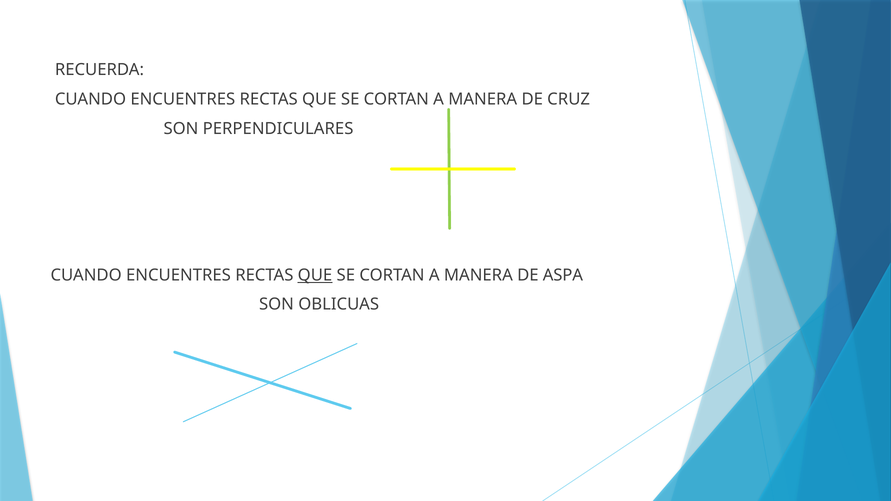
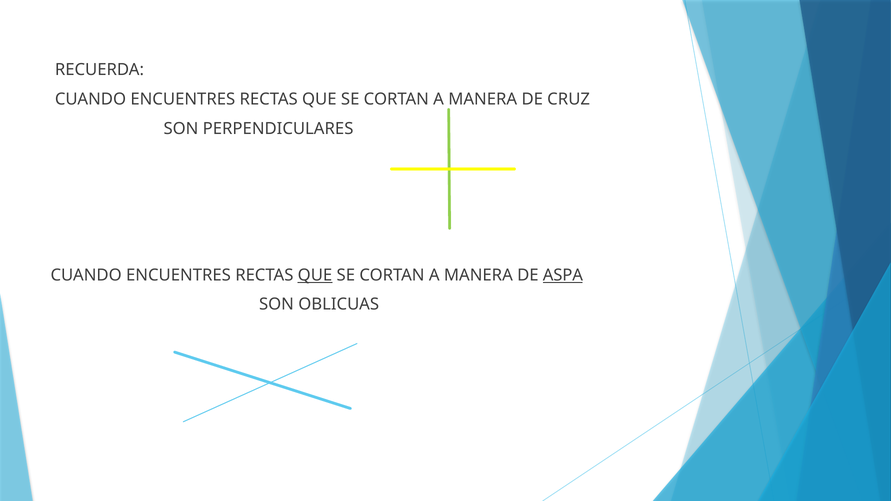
ASPA underline: none -> present
